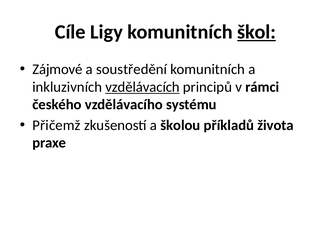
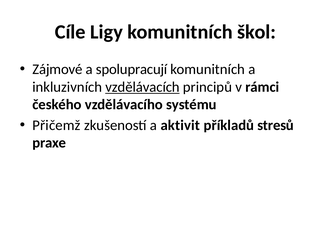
škol underline: present -> none
soustředění: soustředění -> spolupracují
školou: školou -> aktivit
života: života -> stresů
